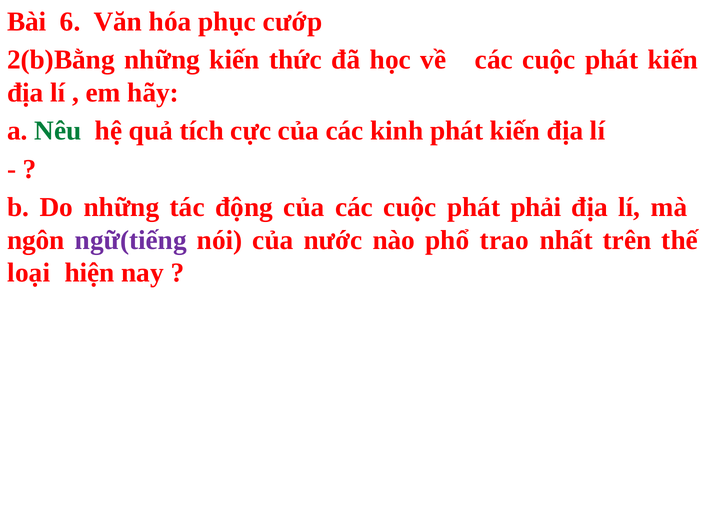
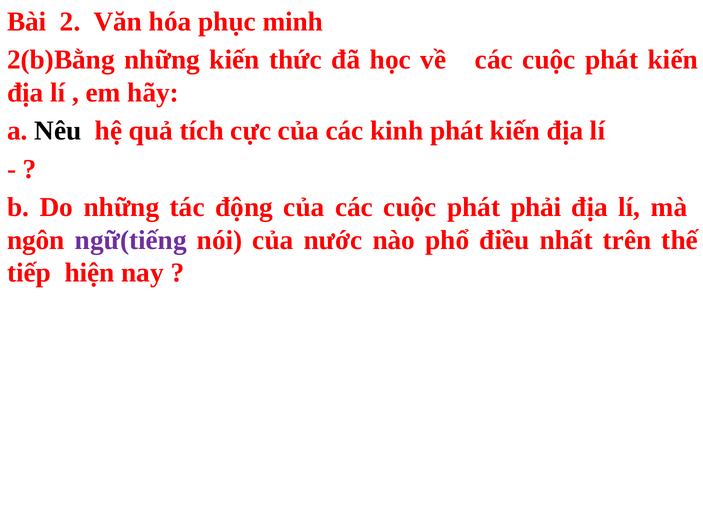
6: 6 -> 2
cướp: cướp -> minh
Nêu colour: green -> black
trao: trao -> điều
loại: loại -> tiếp
